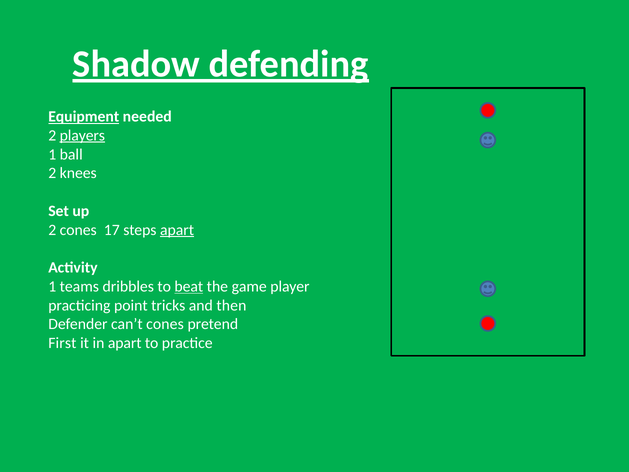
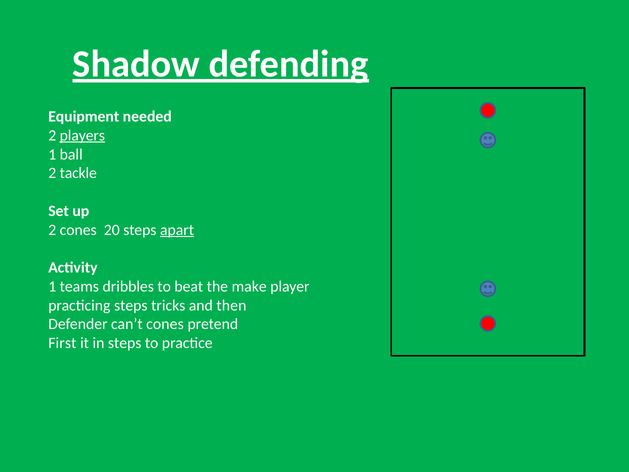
Equipment underline: present -> none
knees: knees -> tackle
17: 17 -> 20
beat underline: present -> none
game: game -> make
practicing point: point -> steps
in apart: apart -> steps
